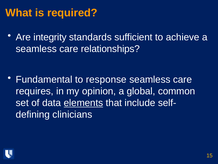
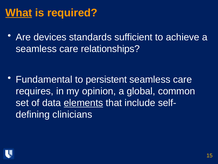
What underline: none -> present
integrity: integrity -> devices
response: response -> persistent
